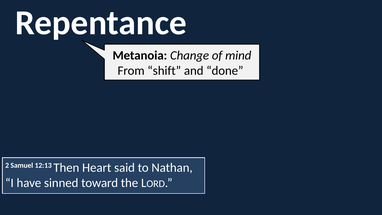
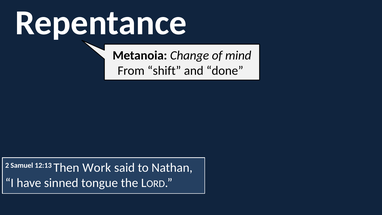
Heart: Heart -> Work
toward: toward -> tongue
